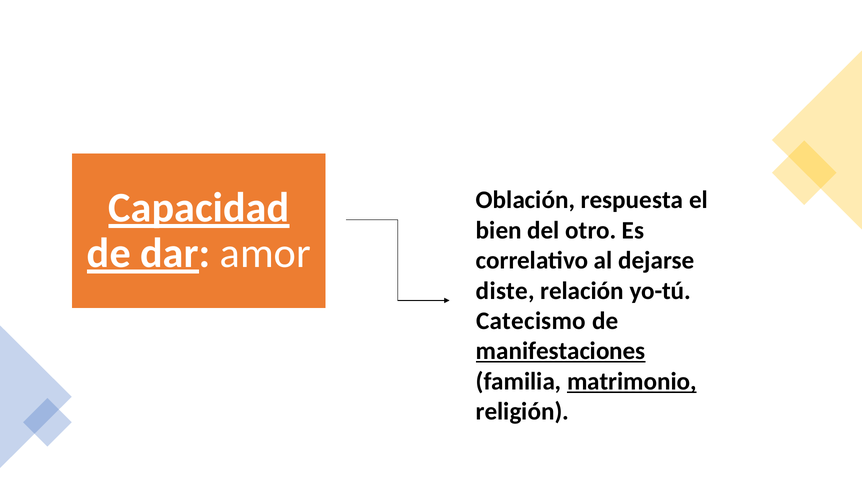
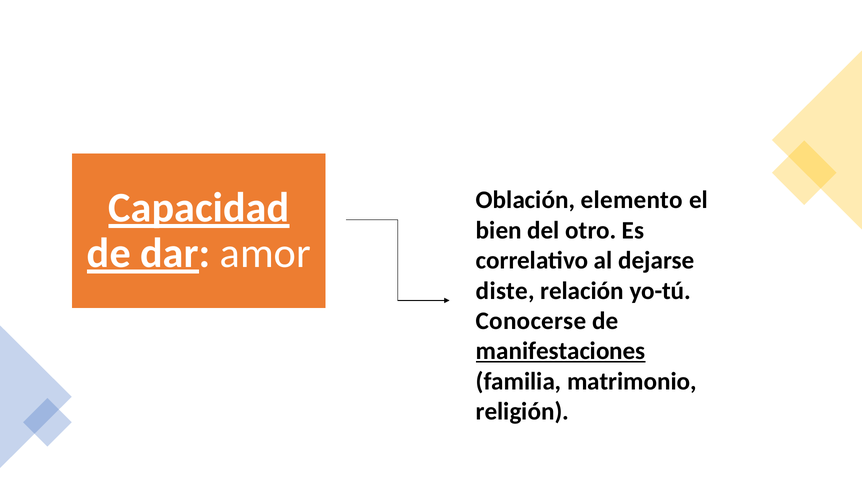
respuesta: respuesta -> elemento
Catecismo: Catecismo -> Conocerse
matrimonio underline: present -> none
